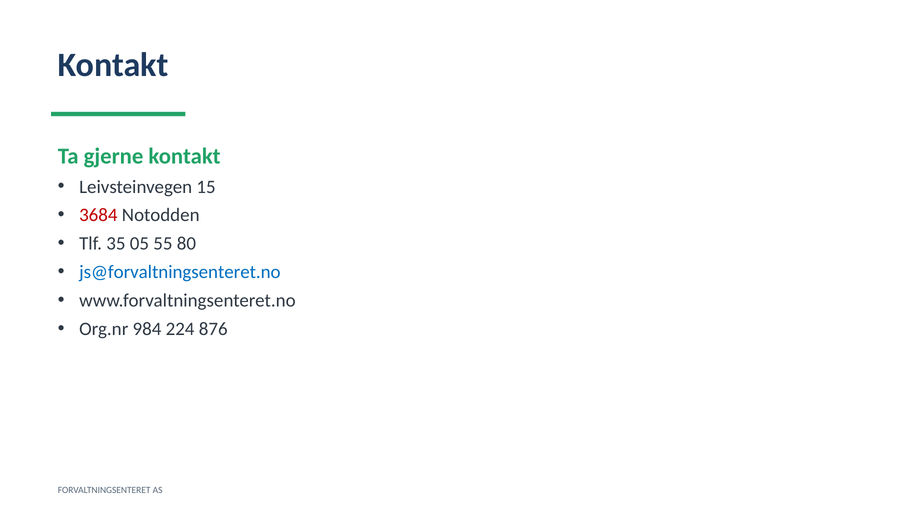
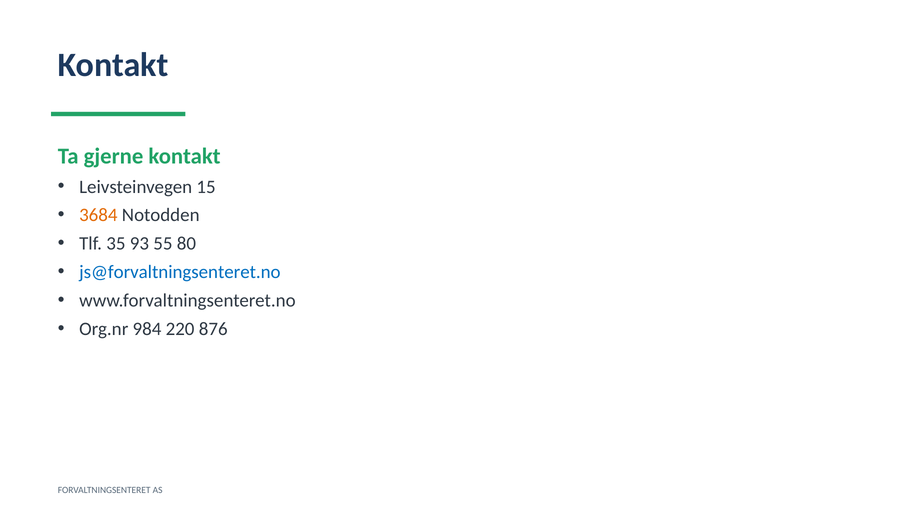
3684 colour: red -> orange
05: 05 -> 93
224: 224 -> 220
